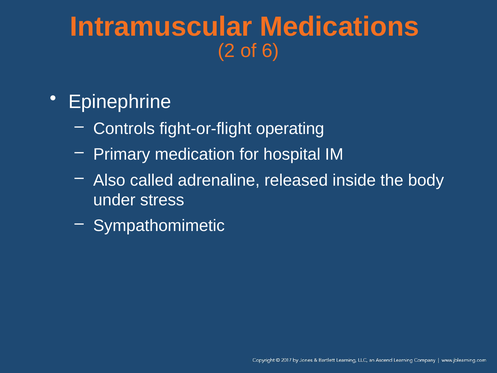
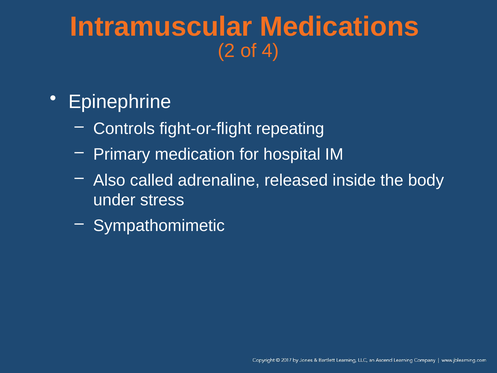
6: 6 -> 4
operating: operating -> repeating
